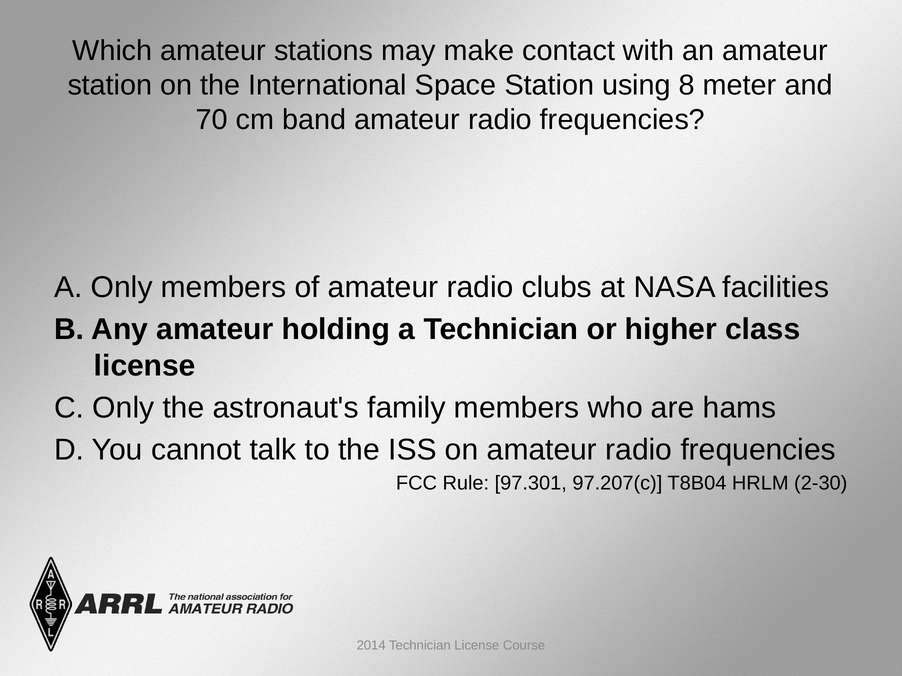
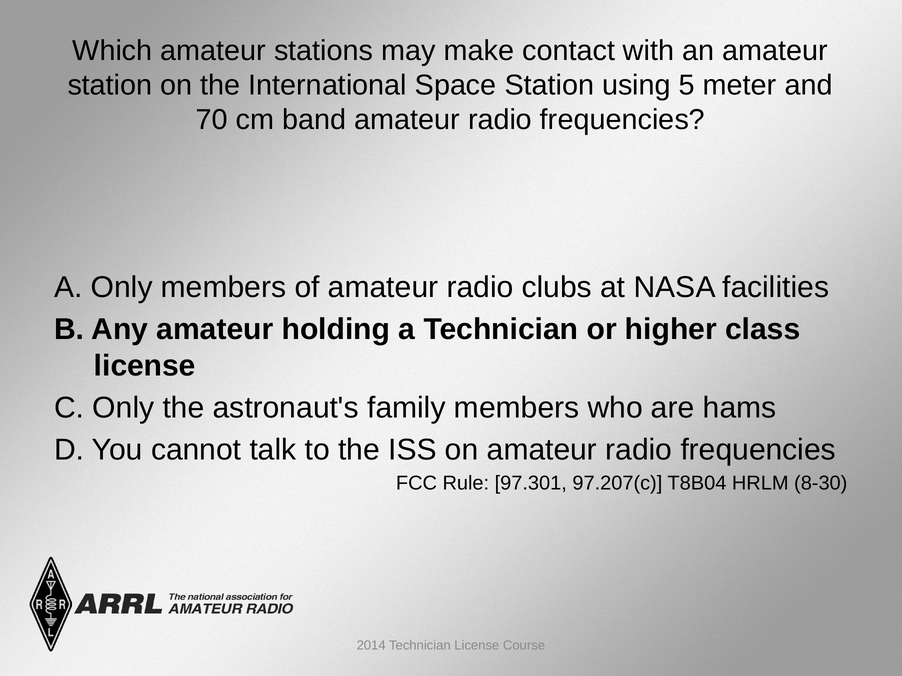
8: 8 -> 5
2-30: 2-30 -> 8-30
